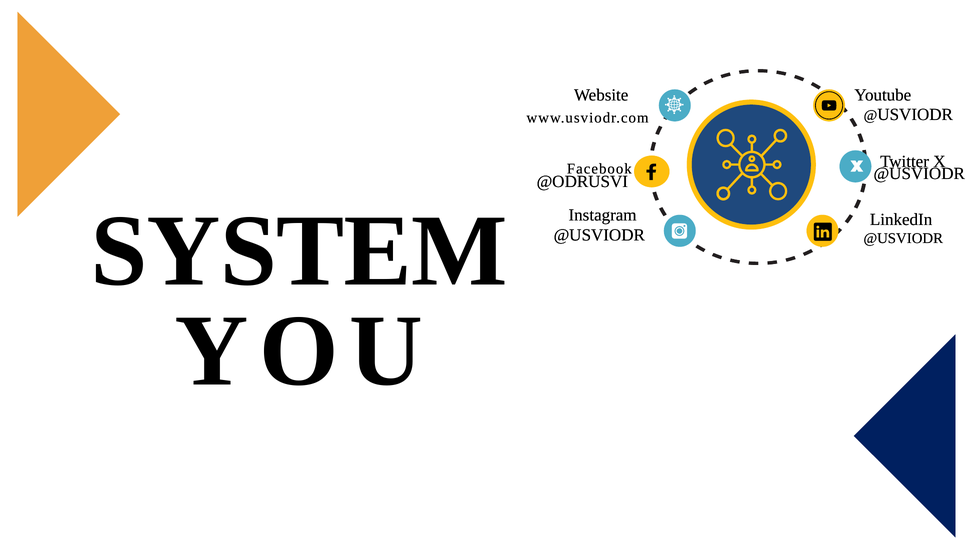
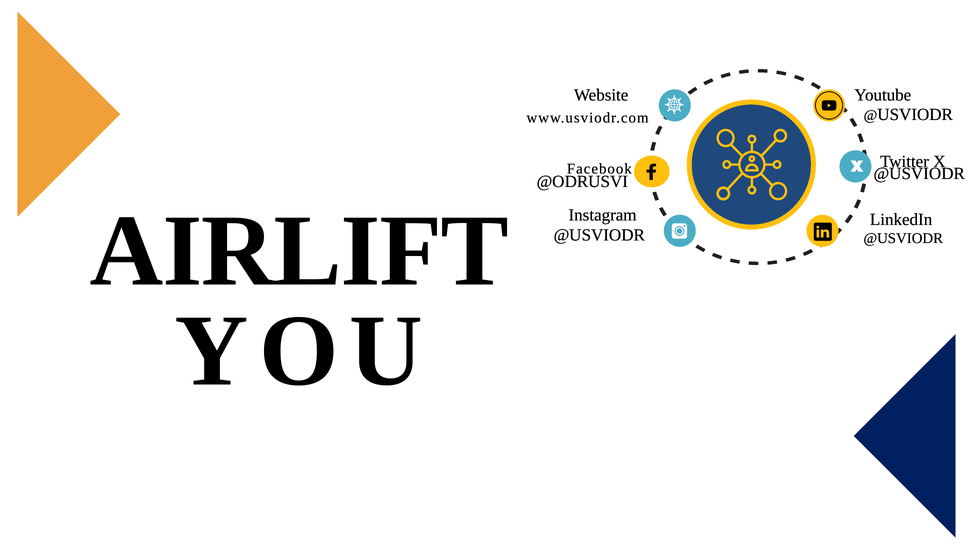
SYSTEM: SYSTEM -> AIRLIFT
